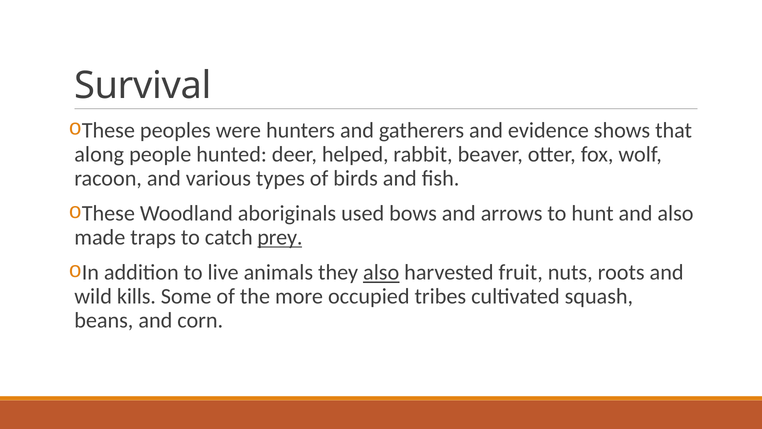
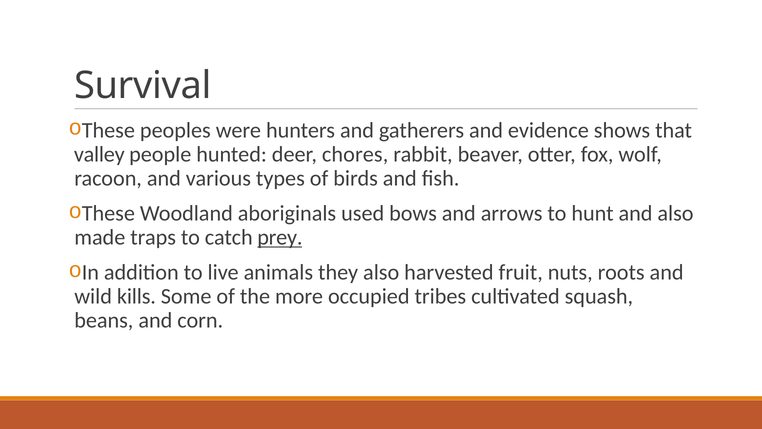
along: along -> valley
helped: helped -> chores
also at (381, 272) underline: present -> none
